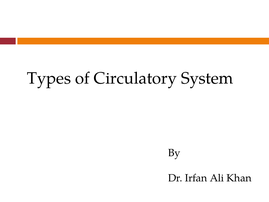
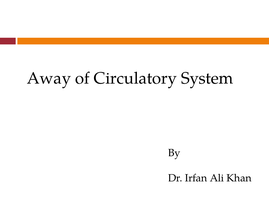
Types: Types -> Away
